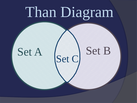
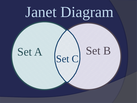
Than: Than -> Janet
